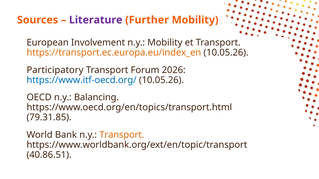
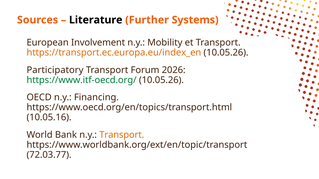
Literature colour: purple -> black
Further Mobility: Mobility -> Systems
https://www.itf-oecd.org/ colour: blue -> green
Balancing: Balancing -> Financing
79.31.85: 79.31.85 -> 10.05.16
40.86.51: 40.86.51 -> 72.03.77
